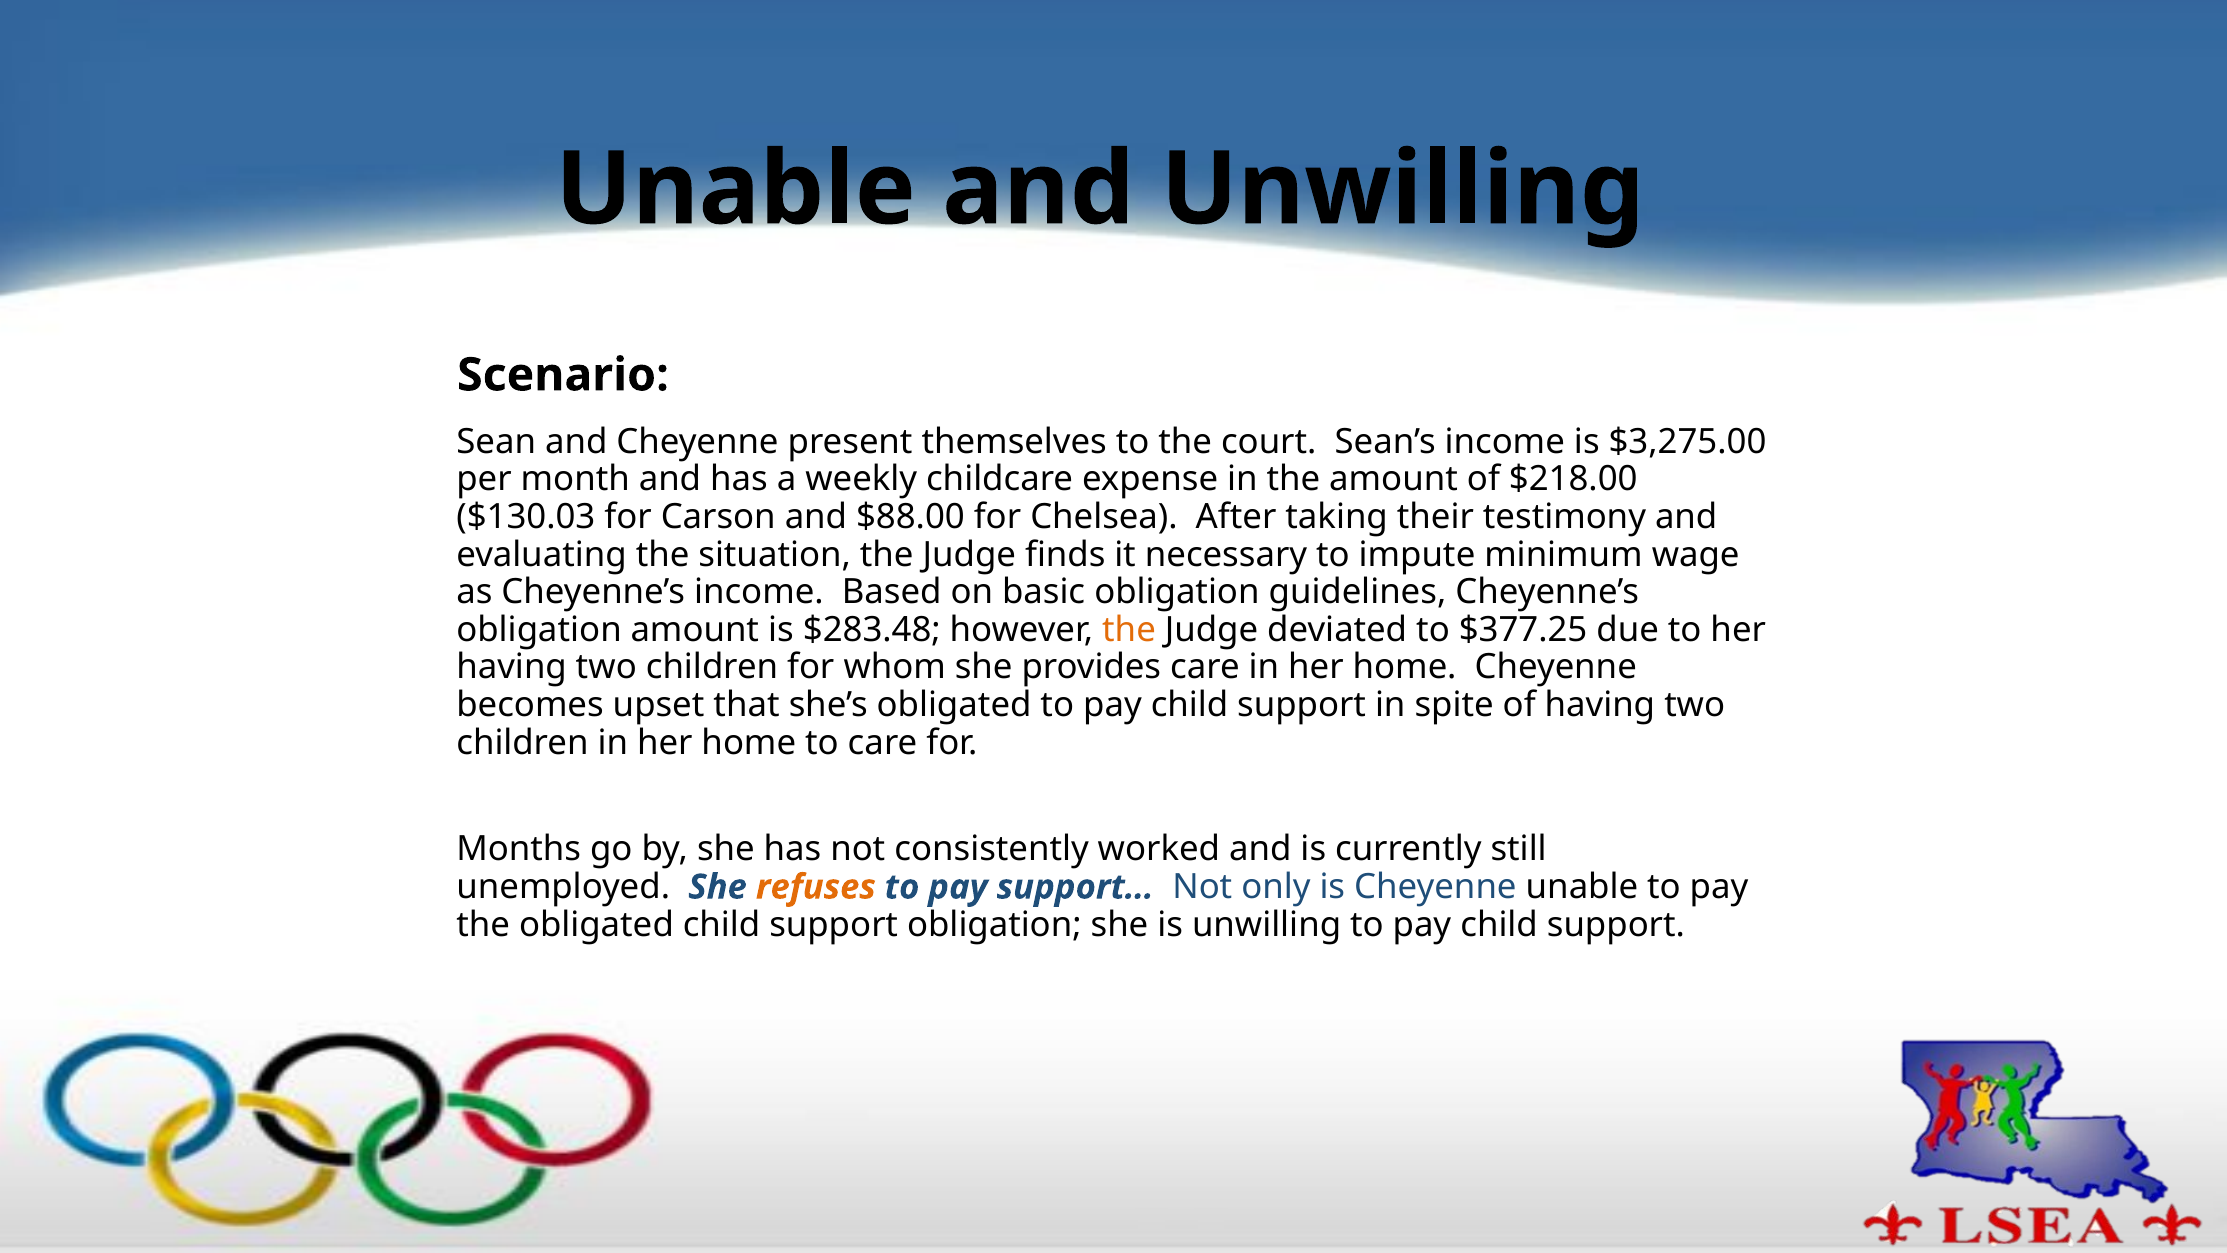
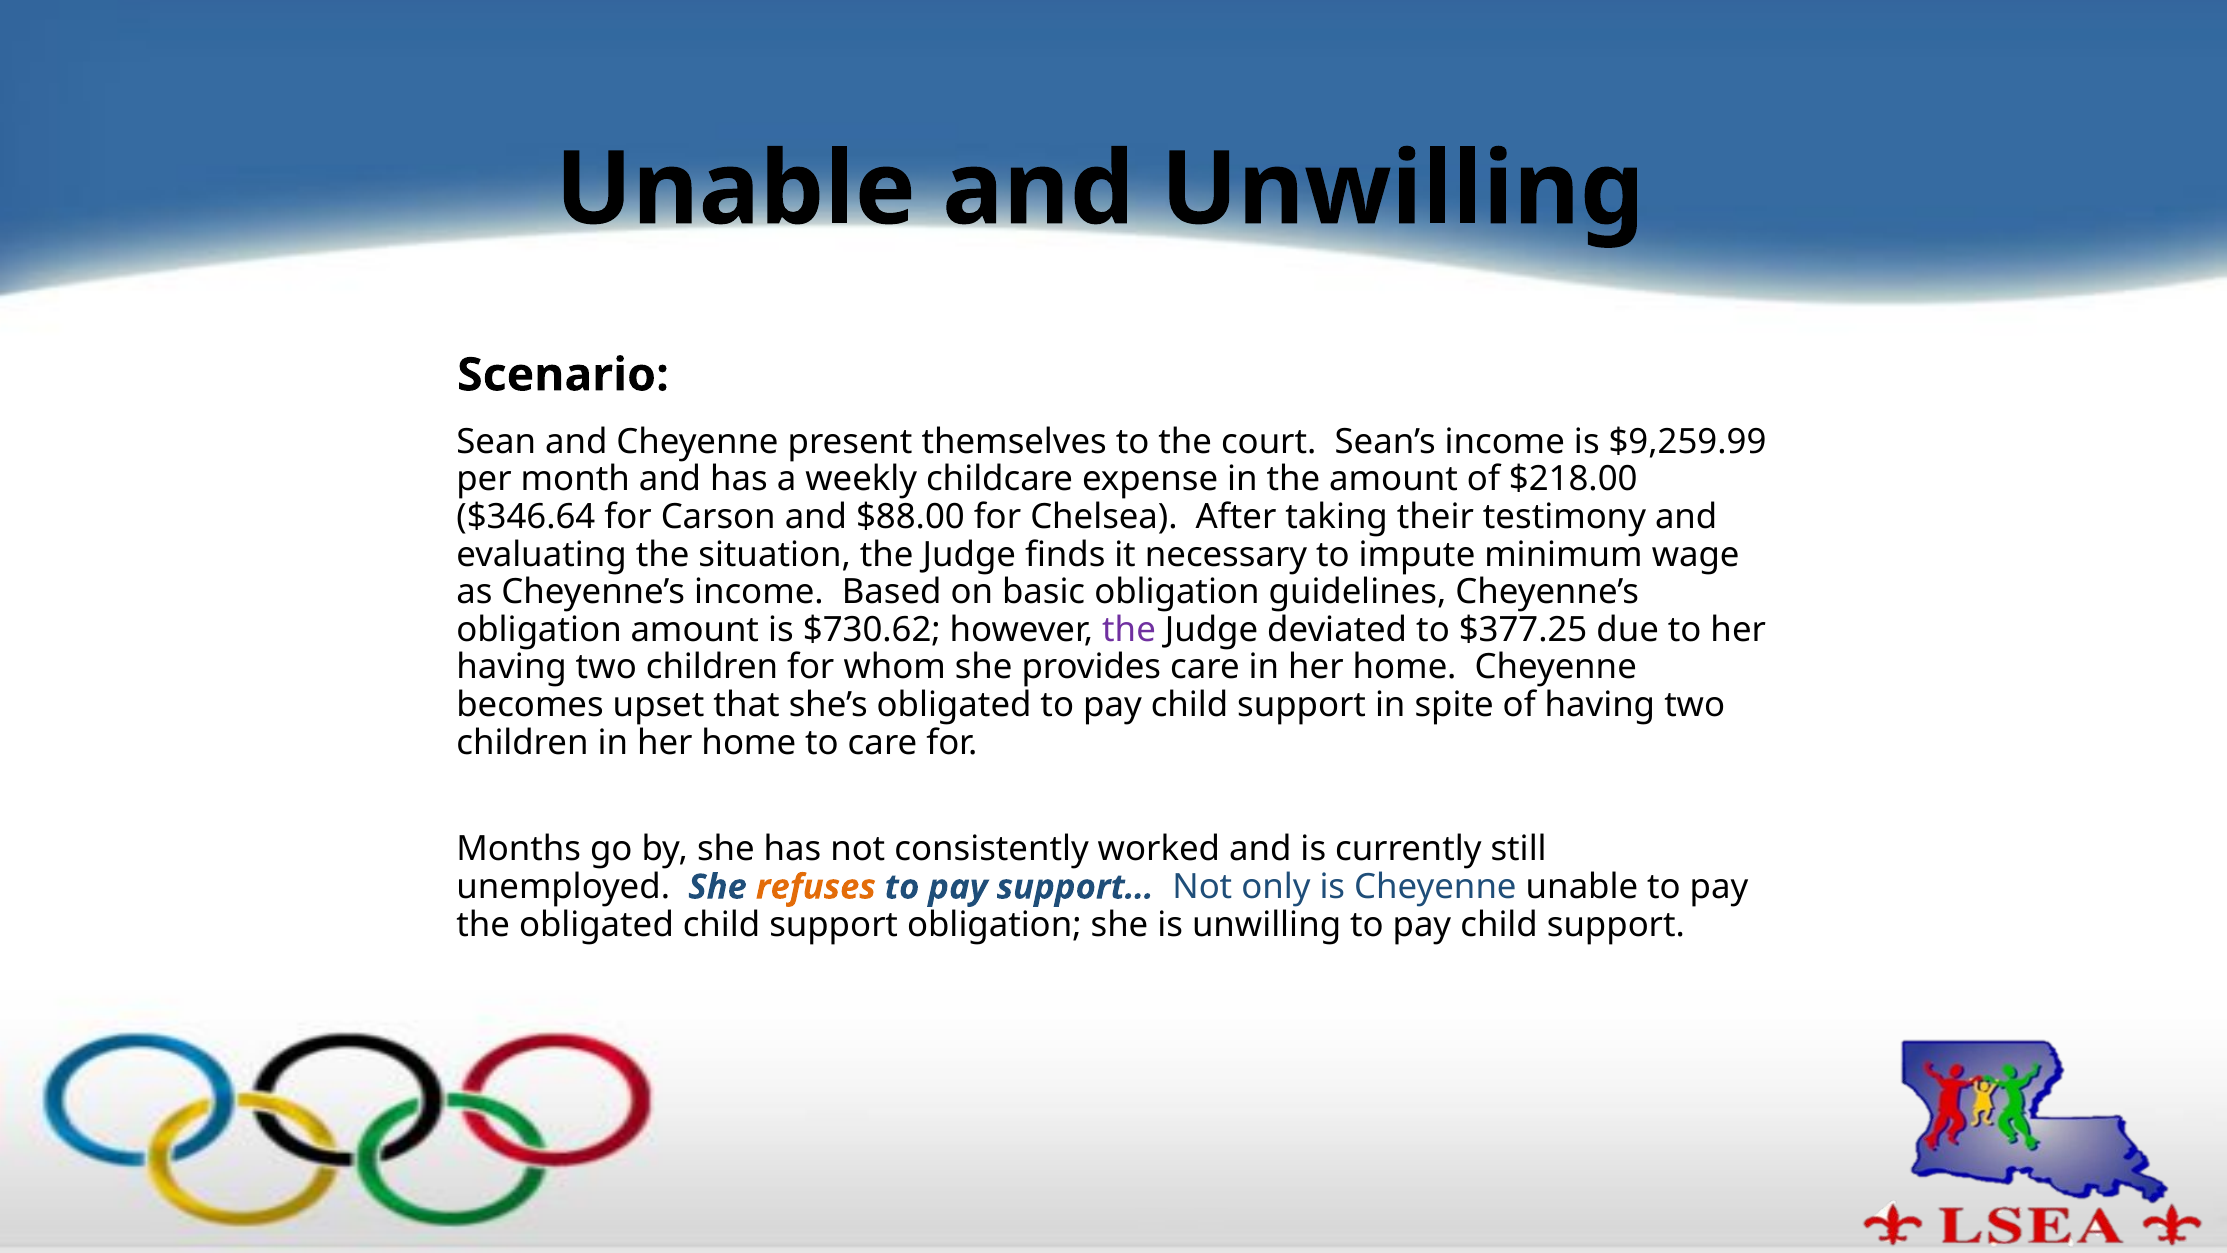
$3,275.00: $3,275.00 -> $9,259.99
$130.03: $130.03 -> $346.64
$283.48: $283.48 -> $730.62
the at (1129, 630) colour: orange -> purple
